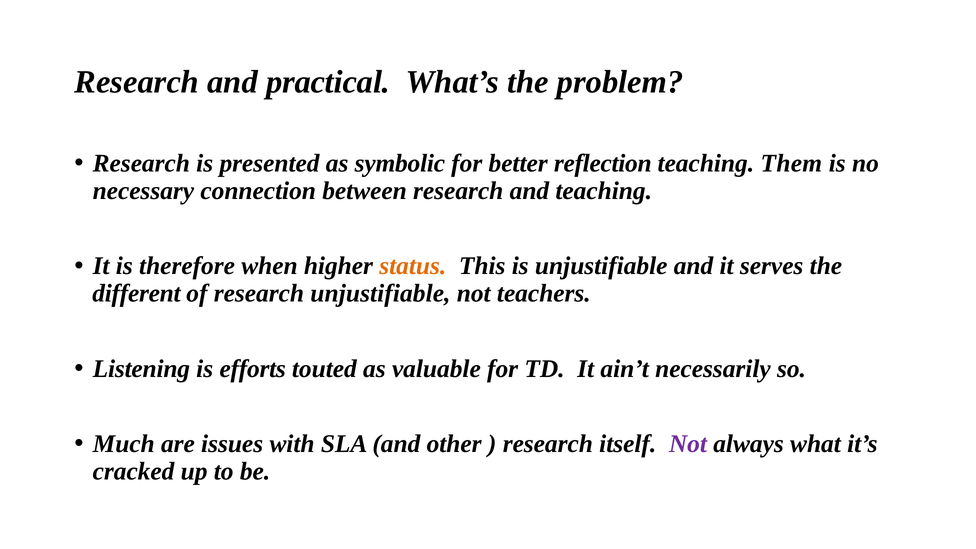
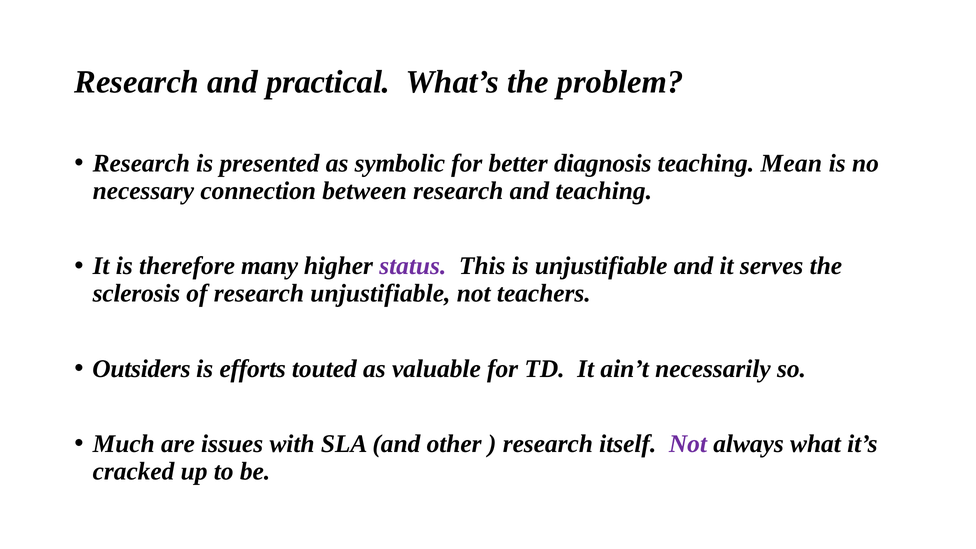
reflection: reflection -> diagnosis
Them: Them -> Mean
when: when -> many
status colour: orange -> purple
different: different -> sclerosis
Listening: Listening -> Outsiders
